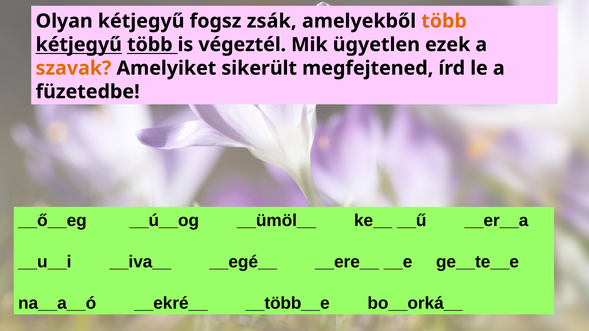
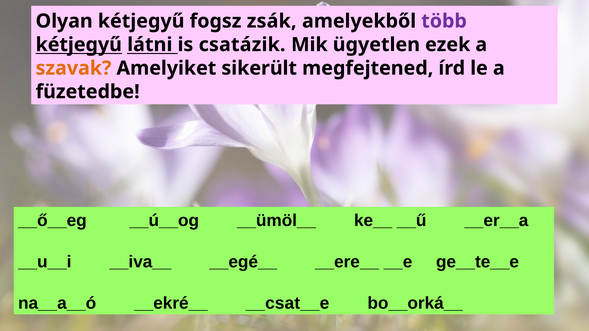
több at (444, 21) colour: orange -> purple
kétjegyű több: több -> látni
végeztél: végeztél -> csatázik
__több__e: __több__e -> __csat__e
